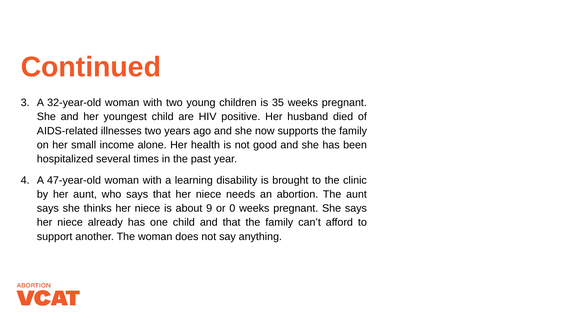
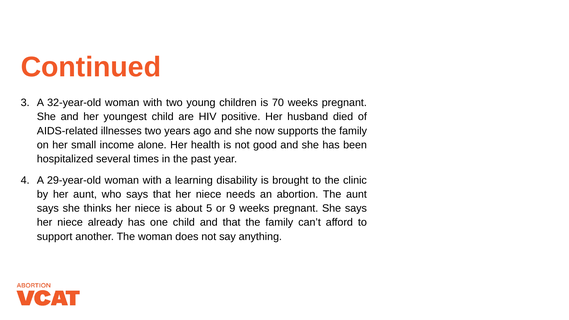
35: 35 -> 70
47-year-old: 47-year-old -> 29-year-old
9: 9 -> 5
0: 0 -> 9
